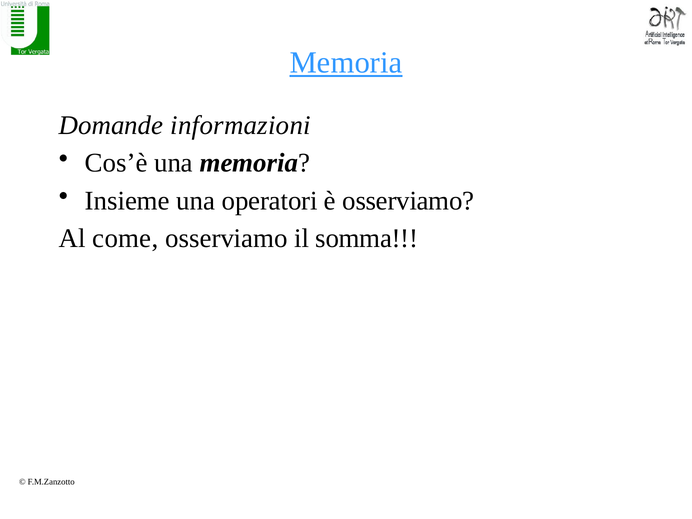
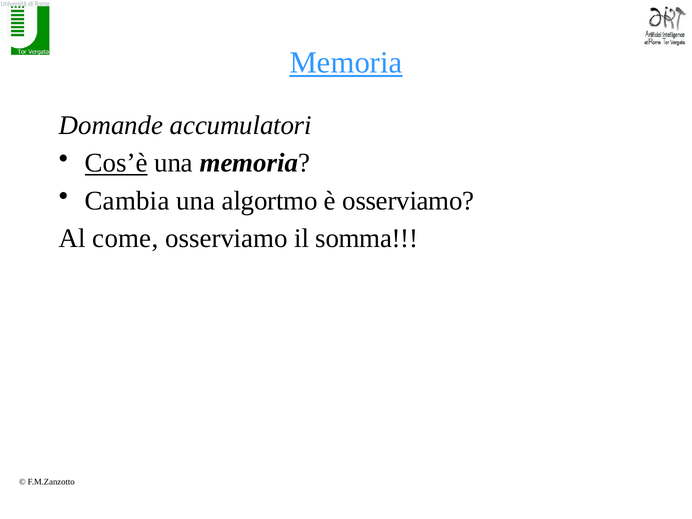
informazioni: informazioni -> accumulatori
Cos’è underline: none -> present
Insieme: Insieme -> Cambia
operatori: operatori -> algortmo
